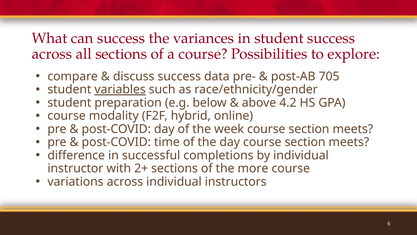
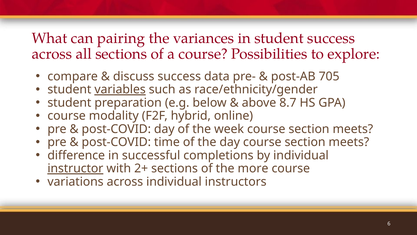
can success: success -> pairing
4.2: 4.2 -> 8.7
instructor underline: none -> present
